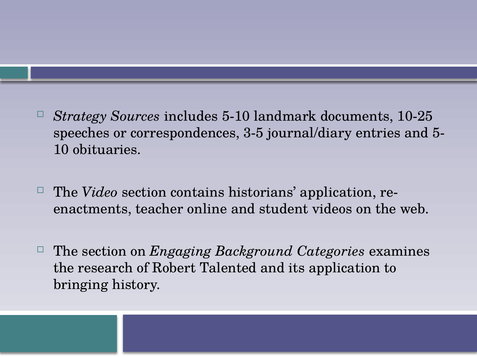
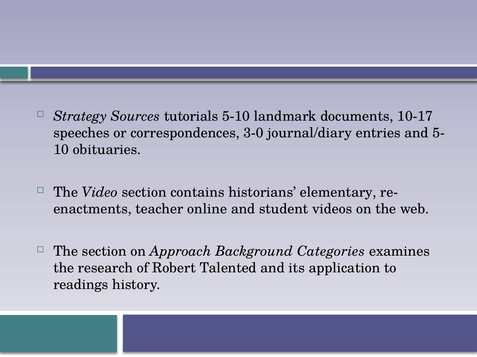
includes: includes -> tutorials
10-25: 10-25 -> 10-17
3-5: 3-5 -> 3-0
historians application: application -> elementary
Engaging: Engaging -> Approach
bringing: bringing -> readings
